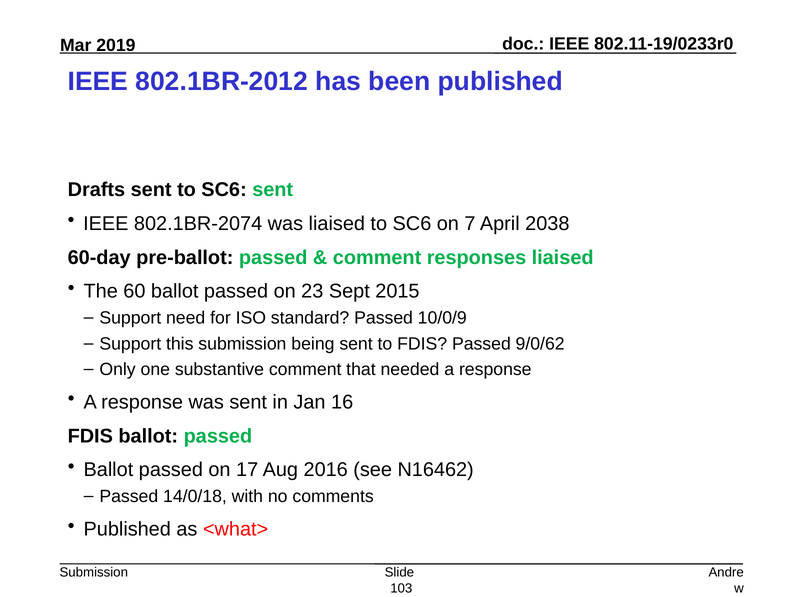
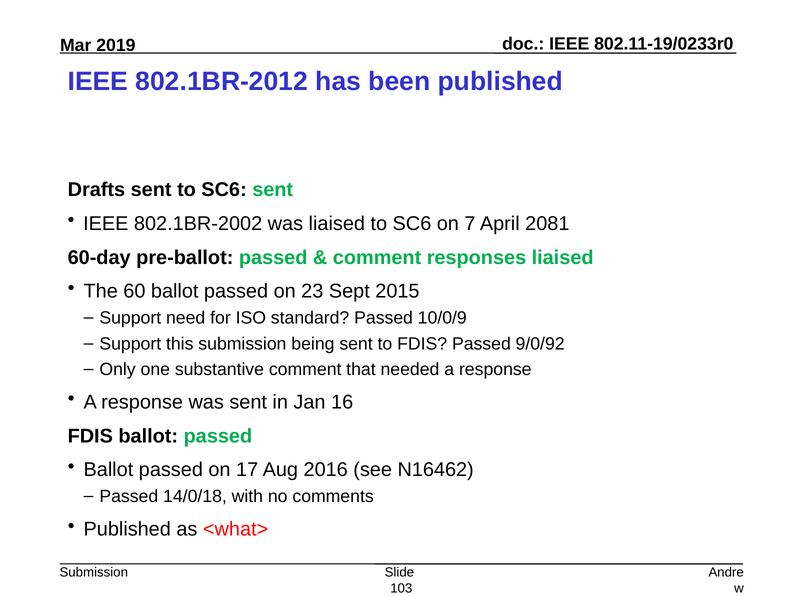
802.1BR-2074: 802.1BR-2074 -> 802.1BR-2002
2038: 2038 -> 2081
9/0/62: 9/0/62 -> 9/0/92
